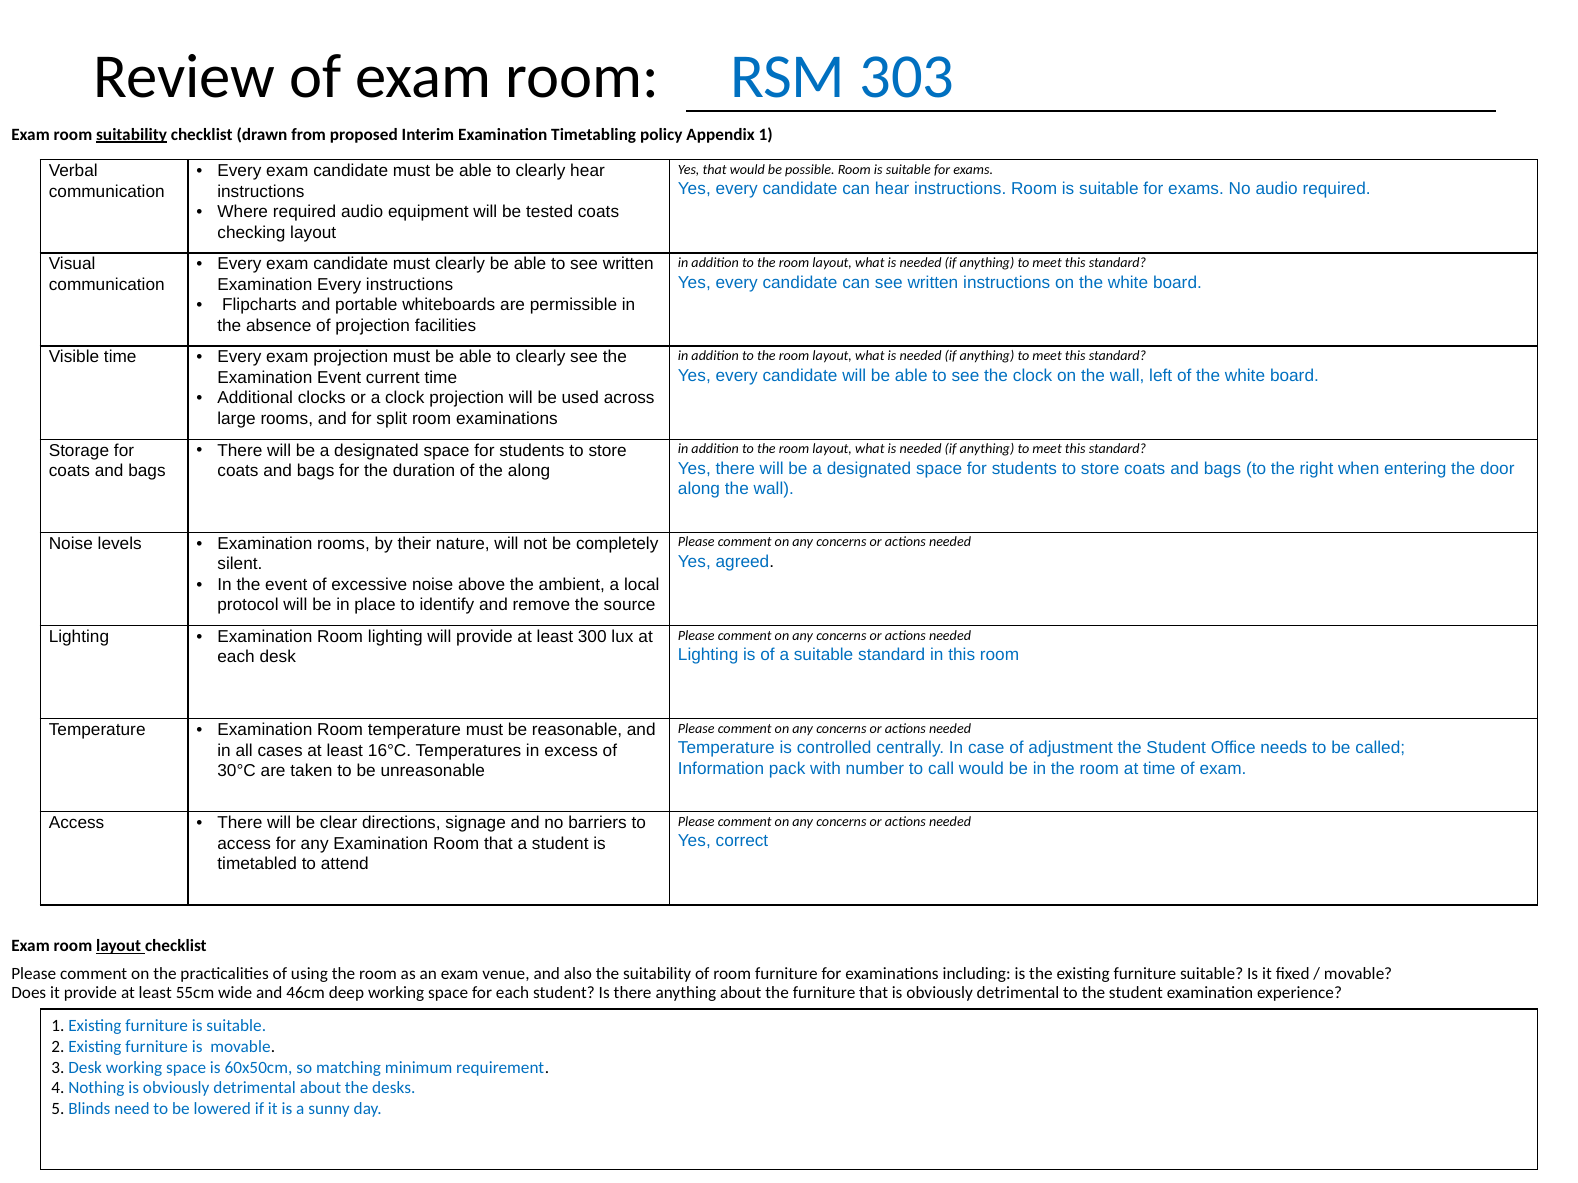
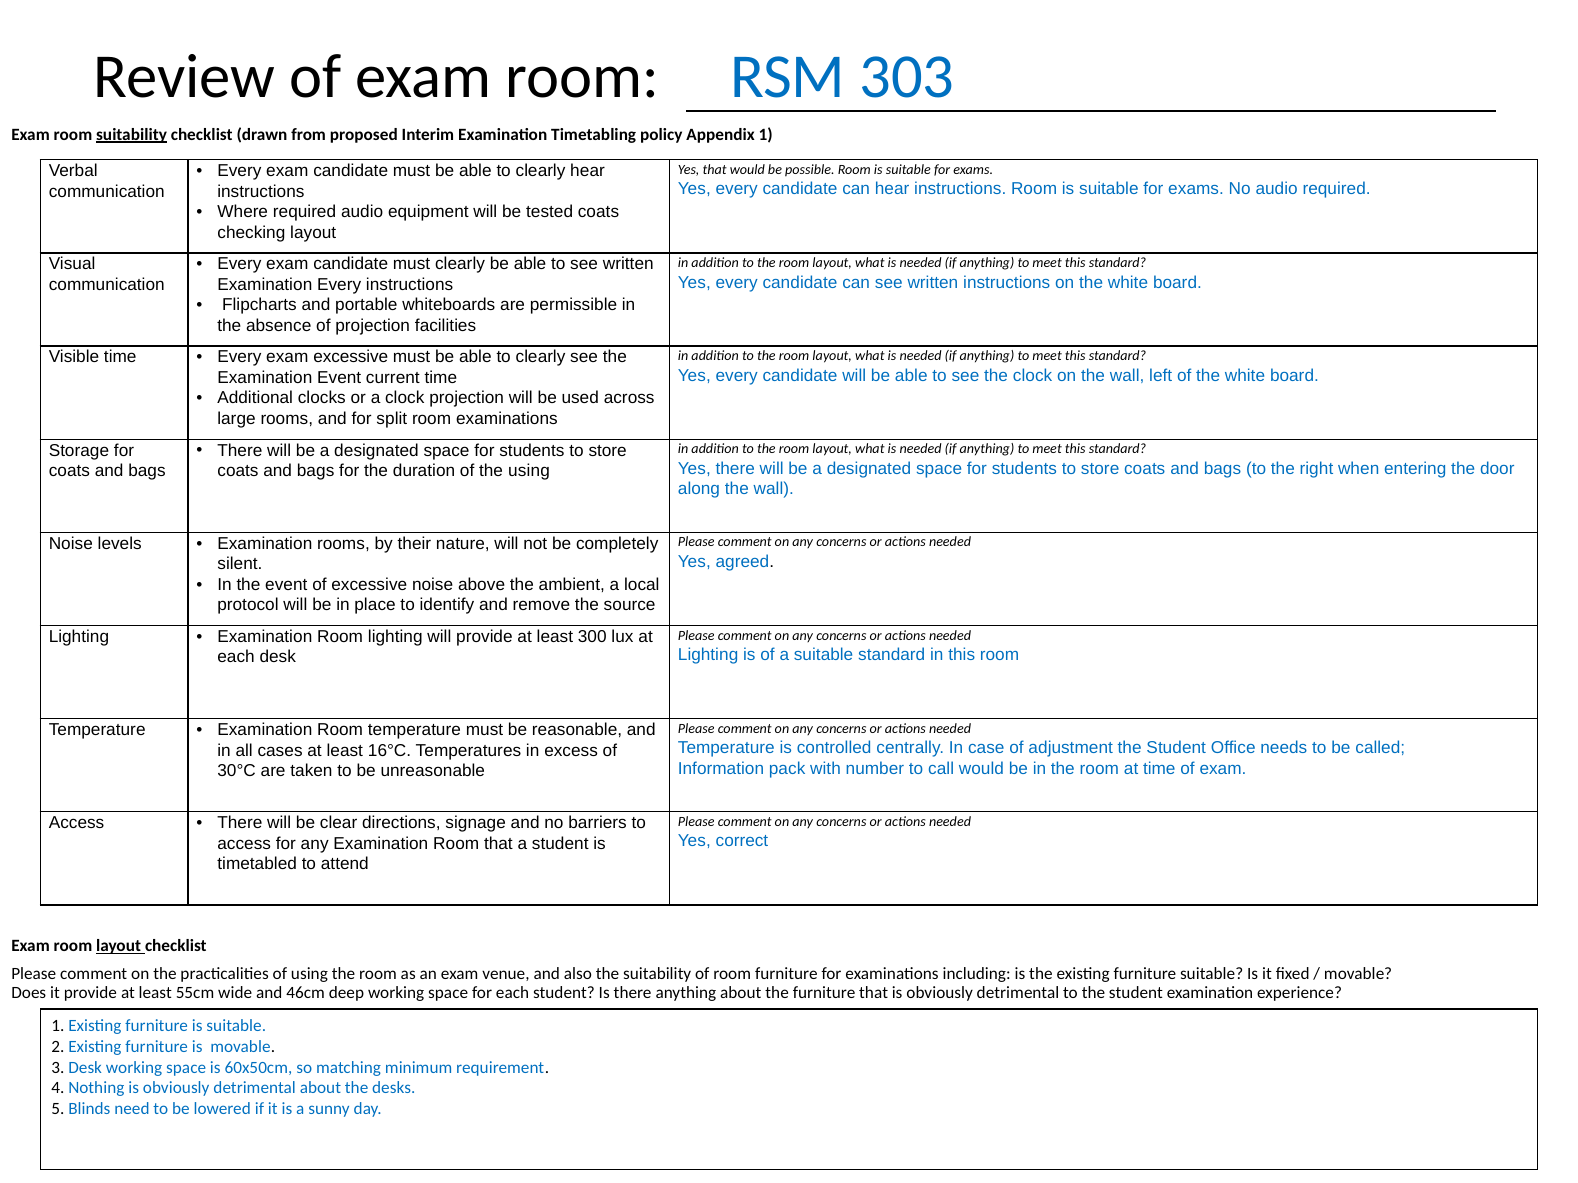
exam projection: projection -> excessive
the along: along -> using
